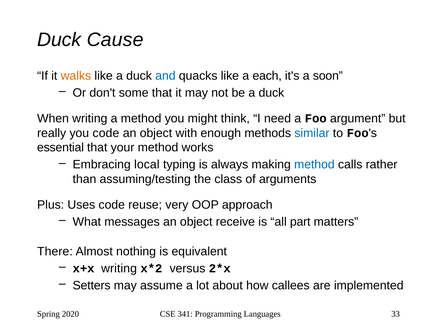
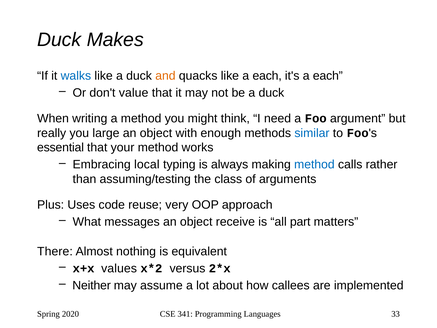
Cause: Cause -> Makes
walks colour: orange -> blue
and colour: blue -> orange
it's a soon: soon -> each
some: some -> value
you code: code -> large
x+x writing: writing -> values
Setters: Setters -> Neither
